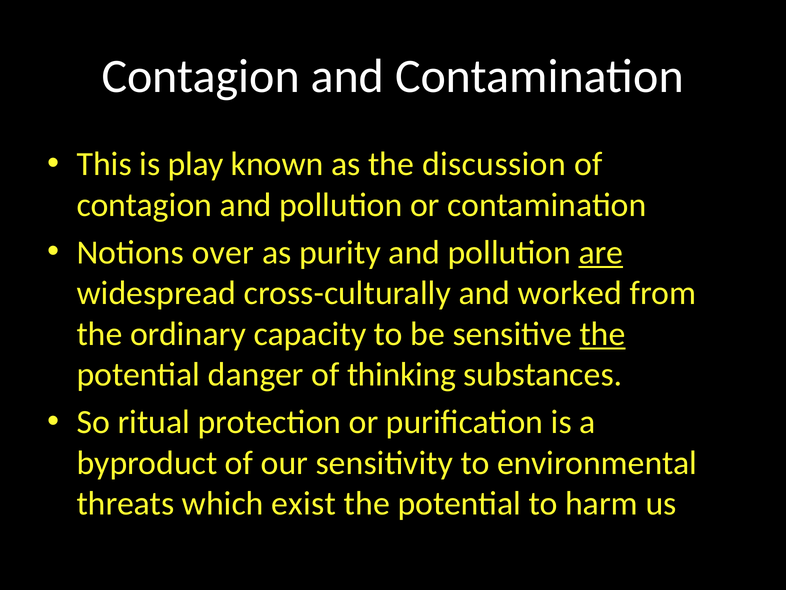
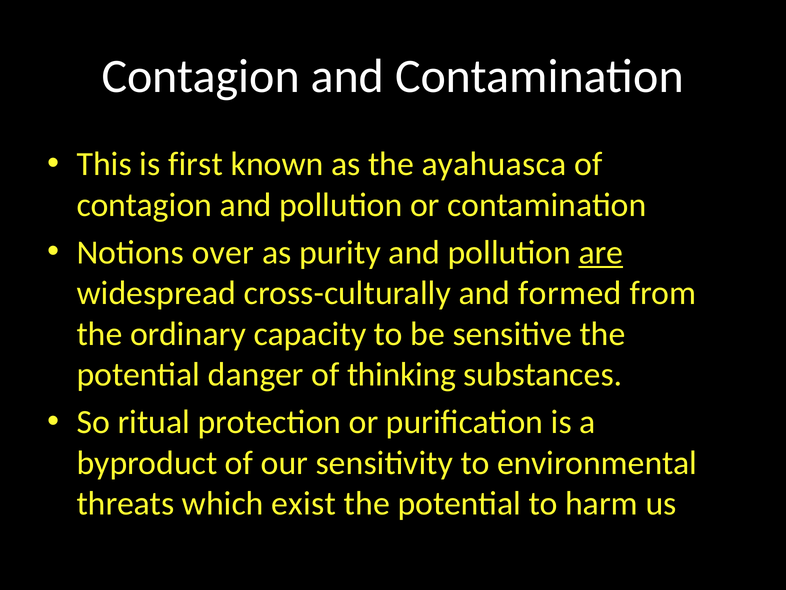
play: play -> first
discussion: discussion -> ayahuasca
worked: worked -> formed
the at (603, 334) underline: present -> none
